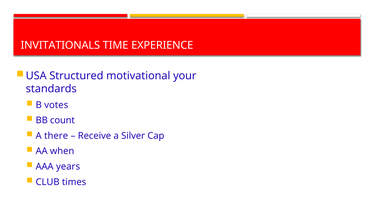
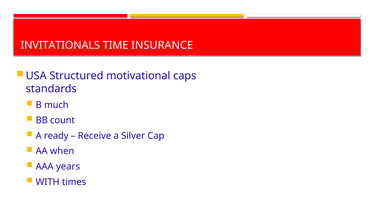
EXPERIENCE: EXPERIENCE -> INSURANCE
your: your -> caps
votes: votes -> much
there: there -> ready
CLUB: CLUB -> WITH
